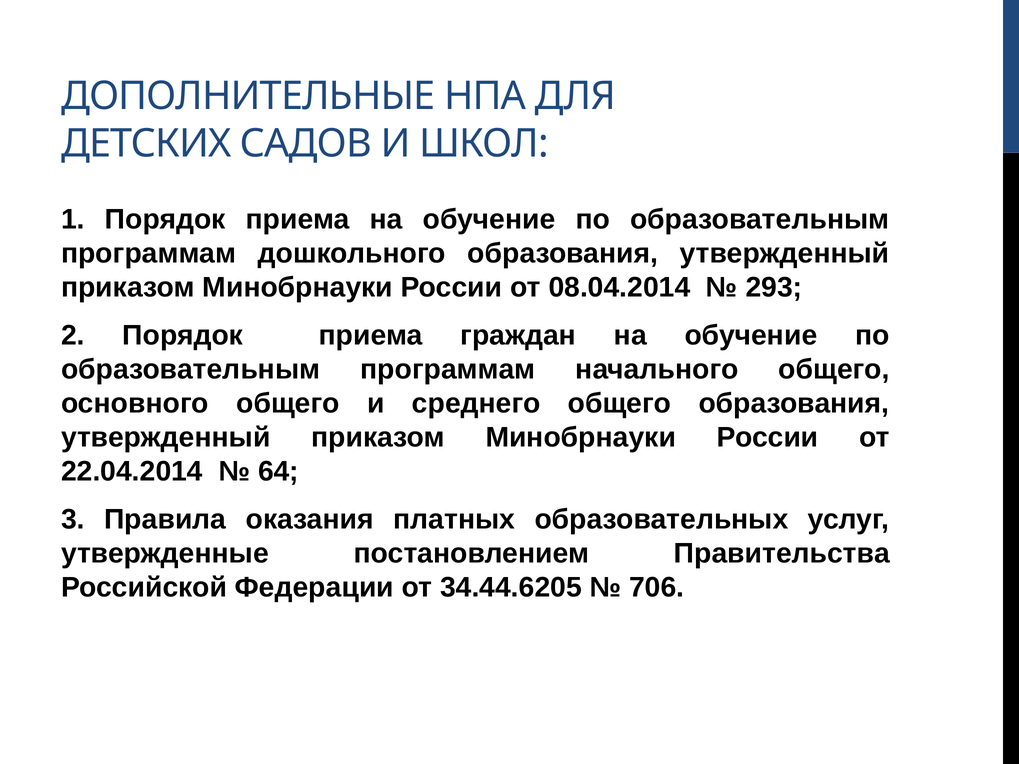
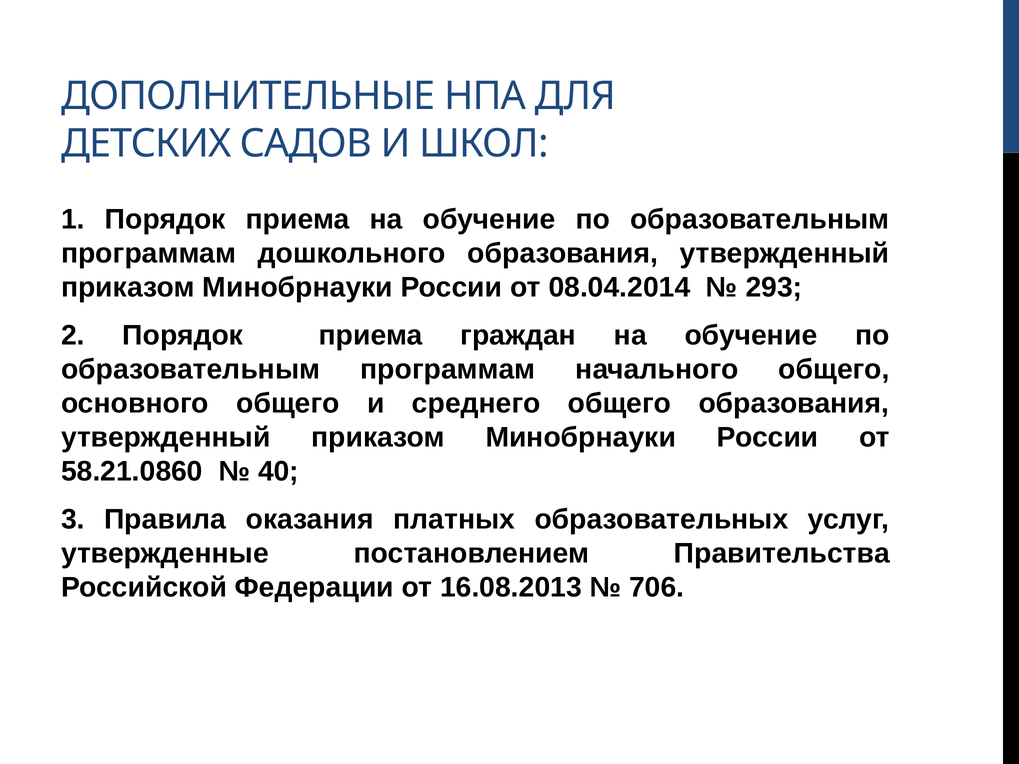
22.04.2014: 22.04.2014 -> 58.21.0860
64: 64 -> 40
34.44.6205: 34.44.6205 -> 16.08.2013
